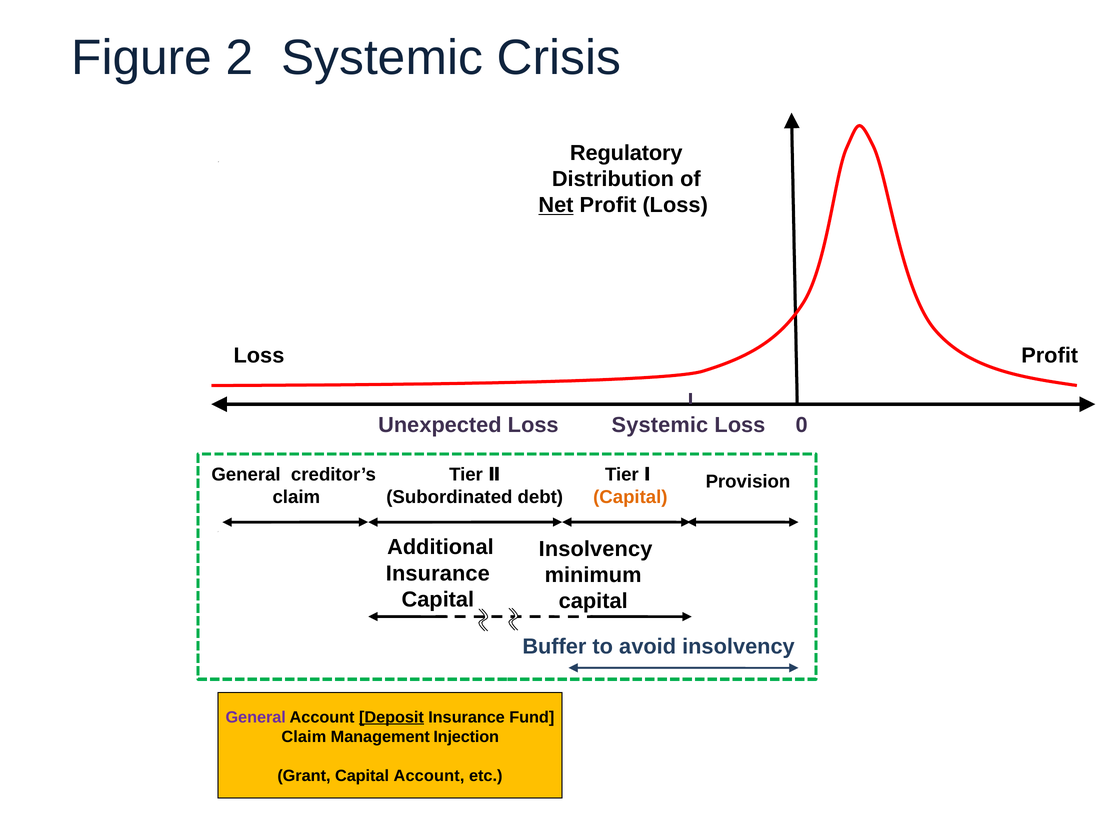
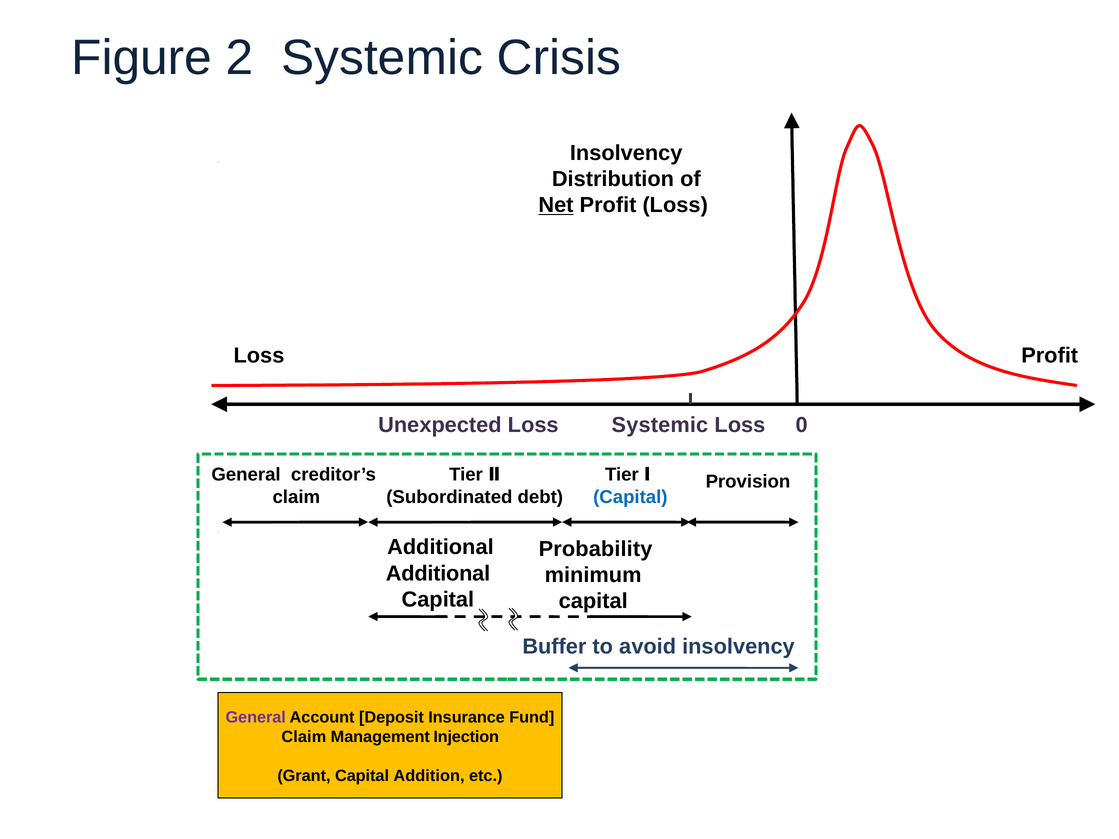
Regulatory at (626, 153): Regulatory -> Insolvency
Capital at (630, 497) colour: orange -> blue
Insolvency at (596, 549): Insolvency -> Probability
Insurance at (438, 574): Insurance -> Additional
Deposit underline: present -> none
Capital Account: Account -> Addition
